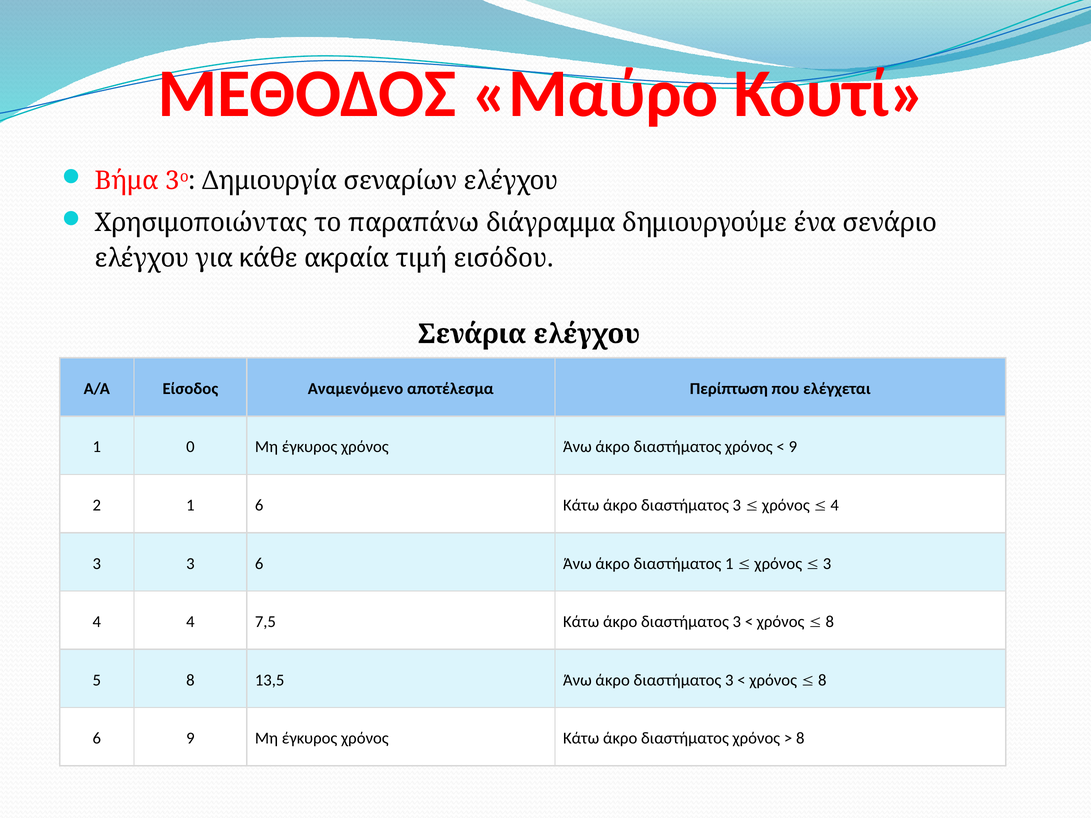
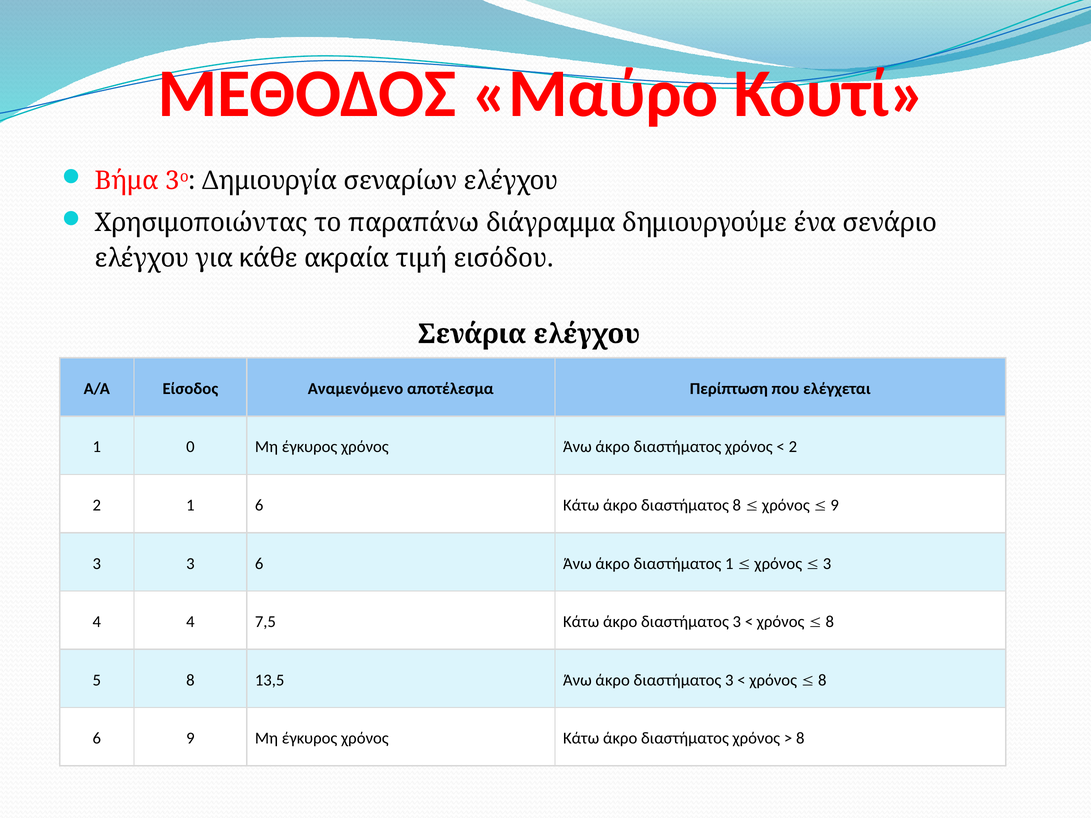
9 at (793, 447): 9 -> 2
3 at (737, 505): 3 -> 8
4 at (835, 505): 4 -> 9
